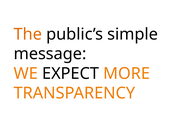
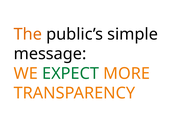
EXPECT colour: black -> green
